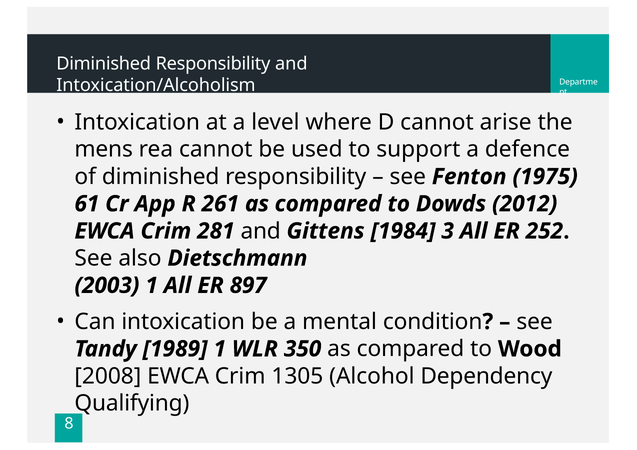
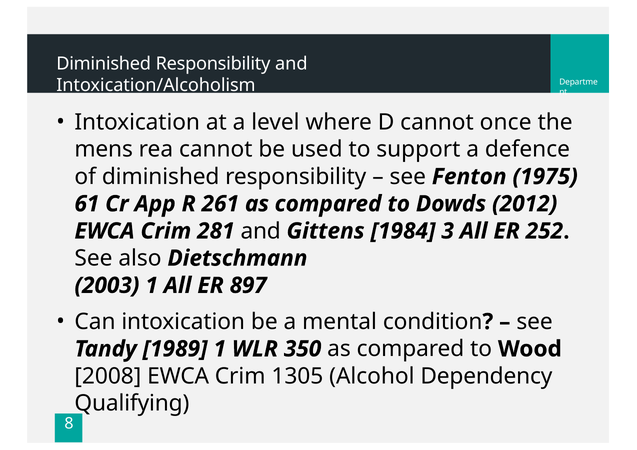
arise: arise -> once
